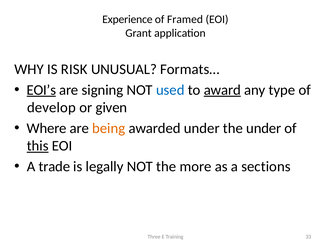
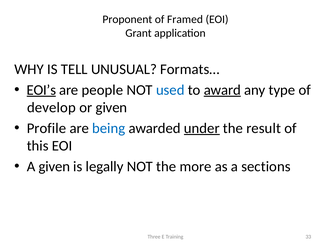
Experience: Experience -> Proponent
RISK: RISK -> TELL
signing: signing -> people
Where: Where -> Profile
being colour: orange -> blue
under at (202, 128) underline: none -> present
the under: under -> result
this underline: present -> none
A trade: trade -> given
